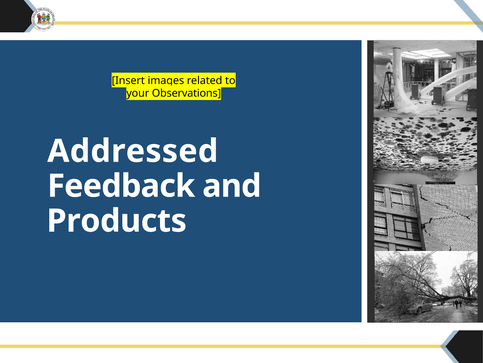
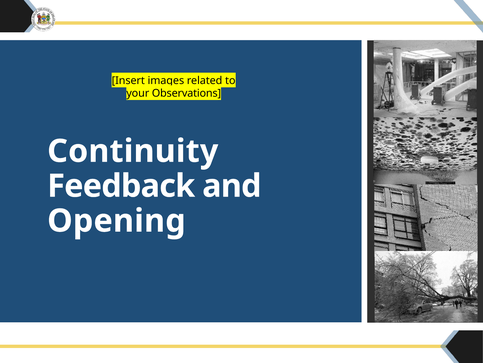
Addressed: Addressed -> Continuity
Products: Products -> Opening
